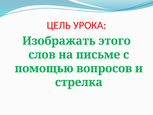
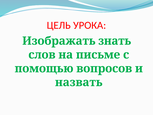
этого: этого -> знать
стрелка: стрелка -> назвать
